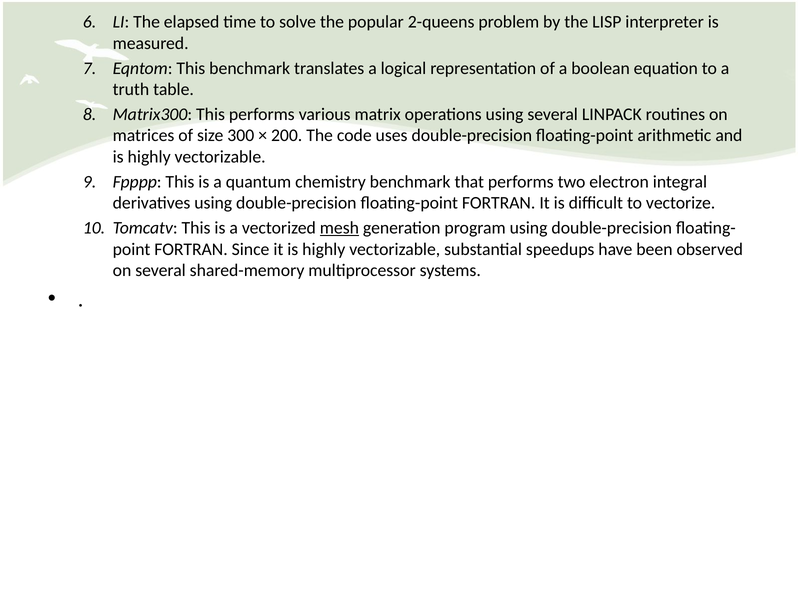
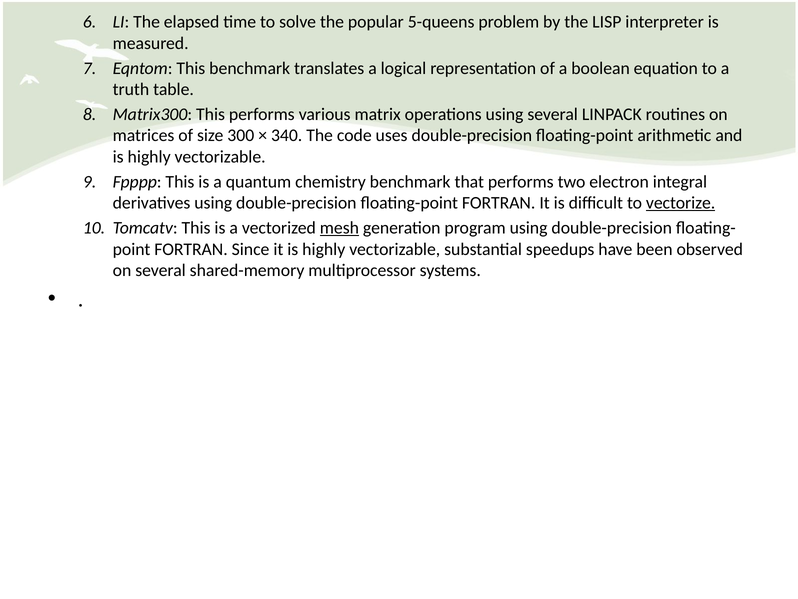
2-queens: 2-queens -> 5-queens
200: 200 -> 340
vectorize underline: none -> present
